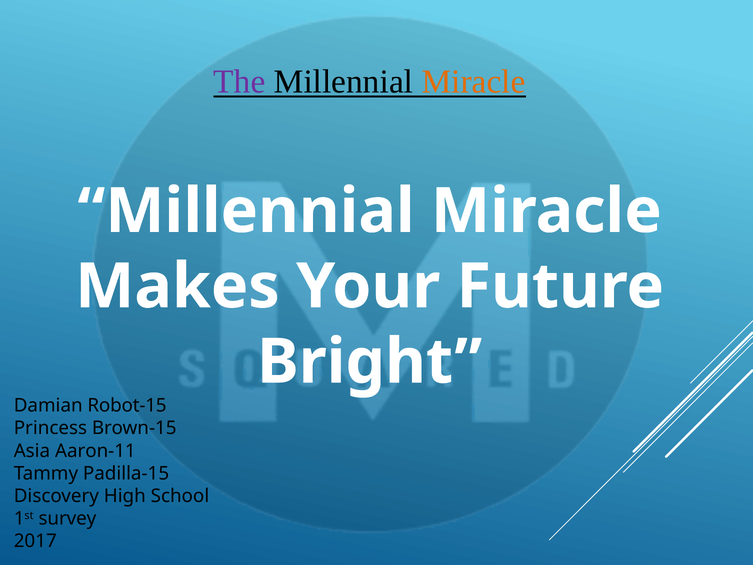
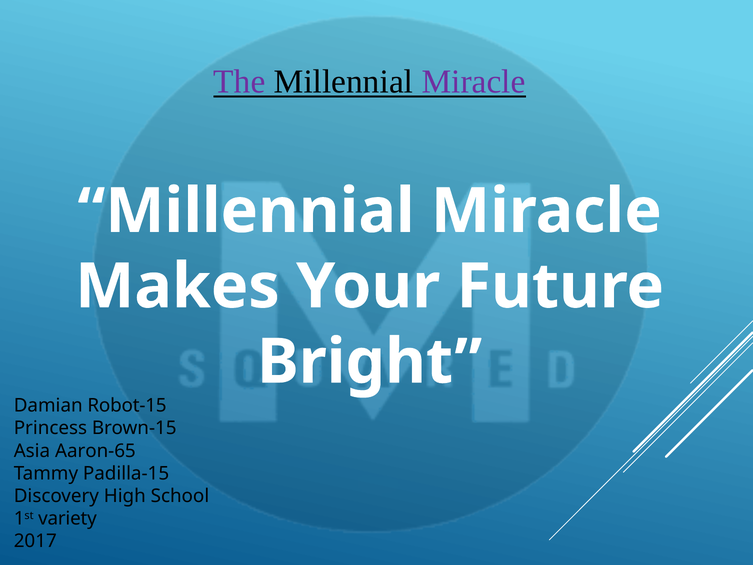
Miracle at (474, 82) colour: orange -> purple
Aaron-11: Aaron-11 -> Aaron-65
survey: survey -> variety
